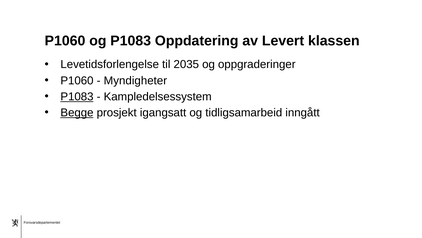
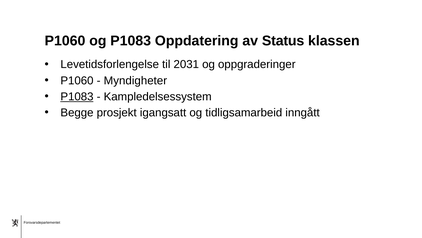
Levert: Levert -> Status
2035: 2035 -> 2031
Begge underline: present -> none
